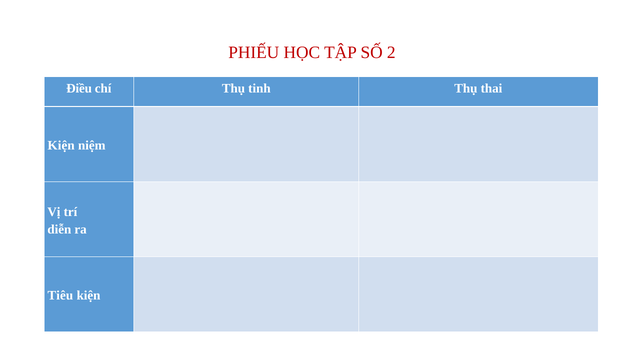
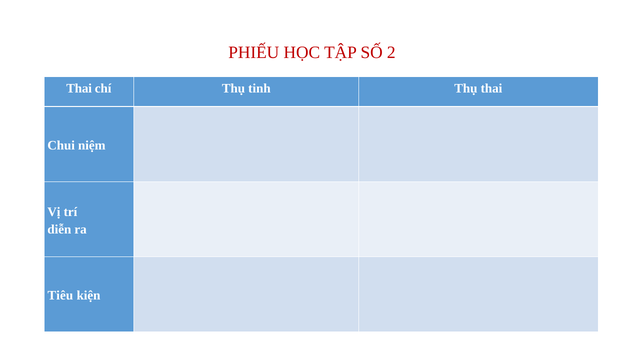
Điều at (79, 89): Điều -> Thai
Kiện at (61, 146): Kiện -> Chui
